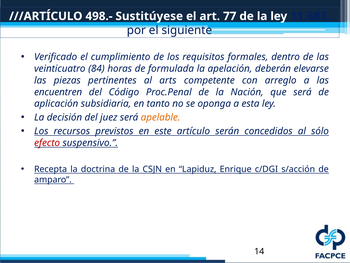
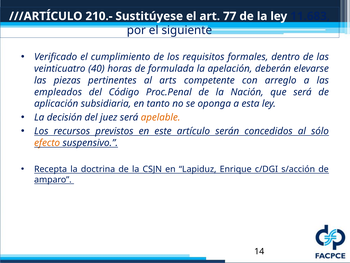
498.-: 498.- -> 210.-
84: 84 -> 40
encuentren: encuentren -> empleados
efecto colour: red -> orange
